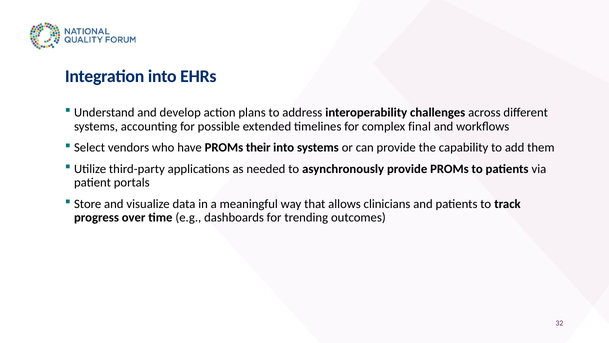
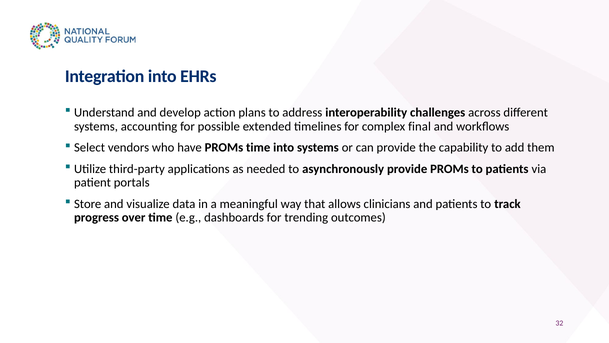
PROMs their: their -> time
